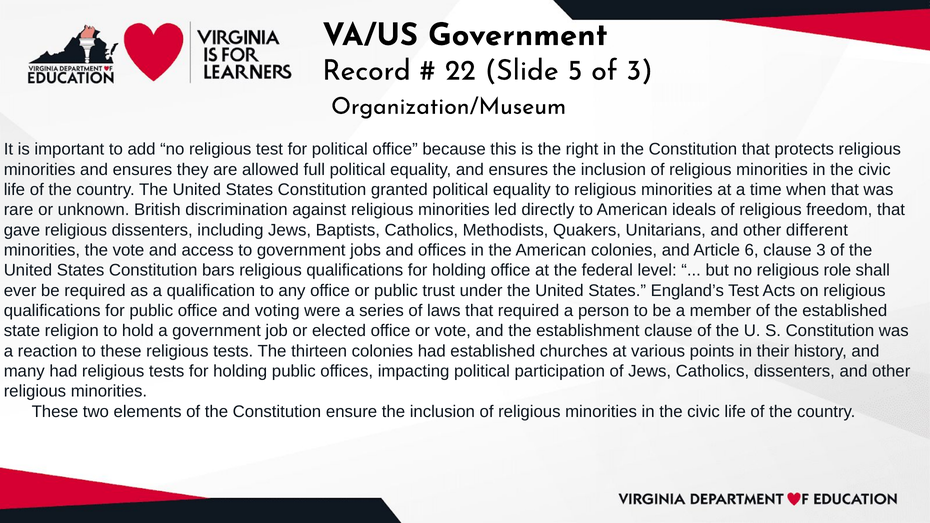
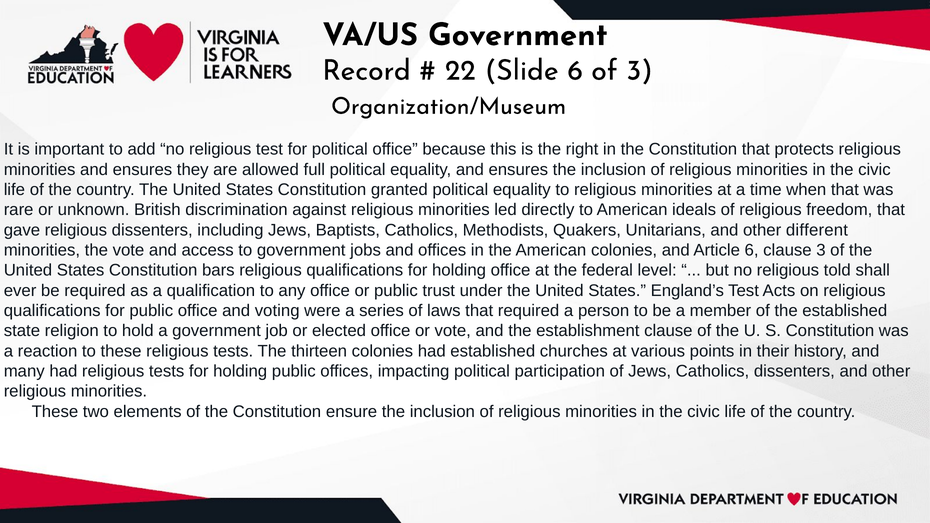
Slide 5: 5 -> 6
role: role -> told
